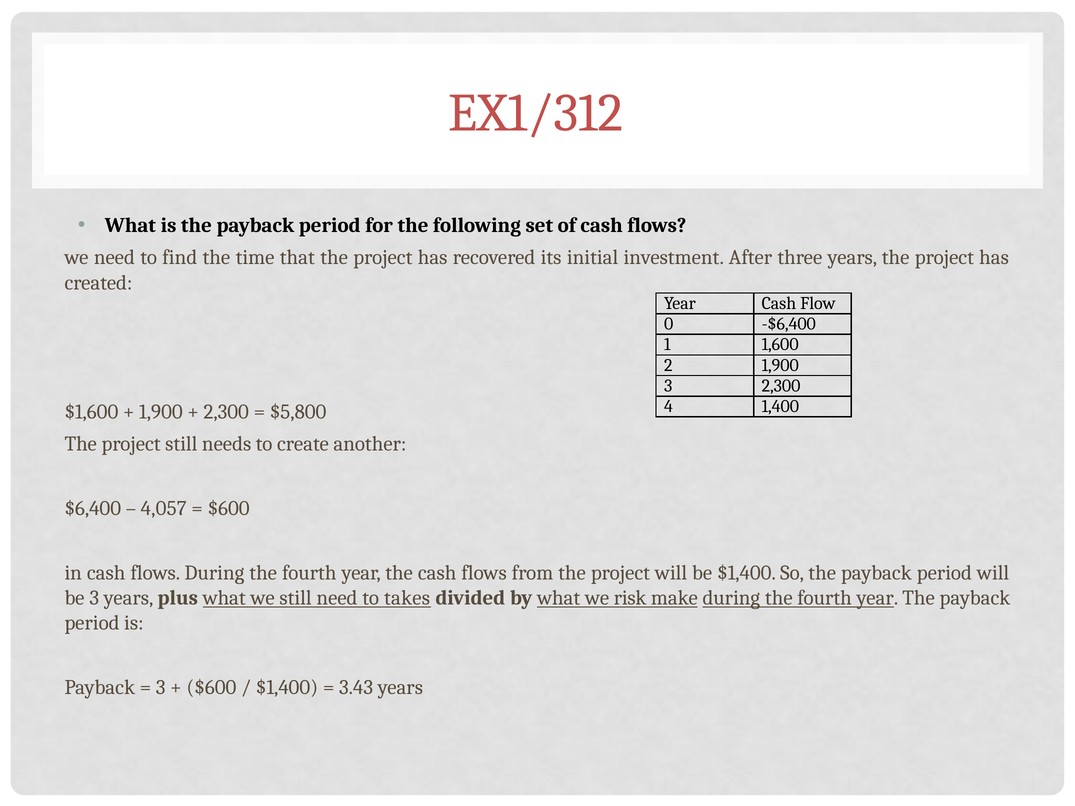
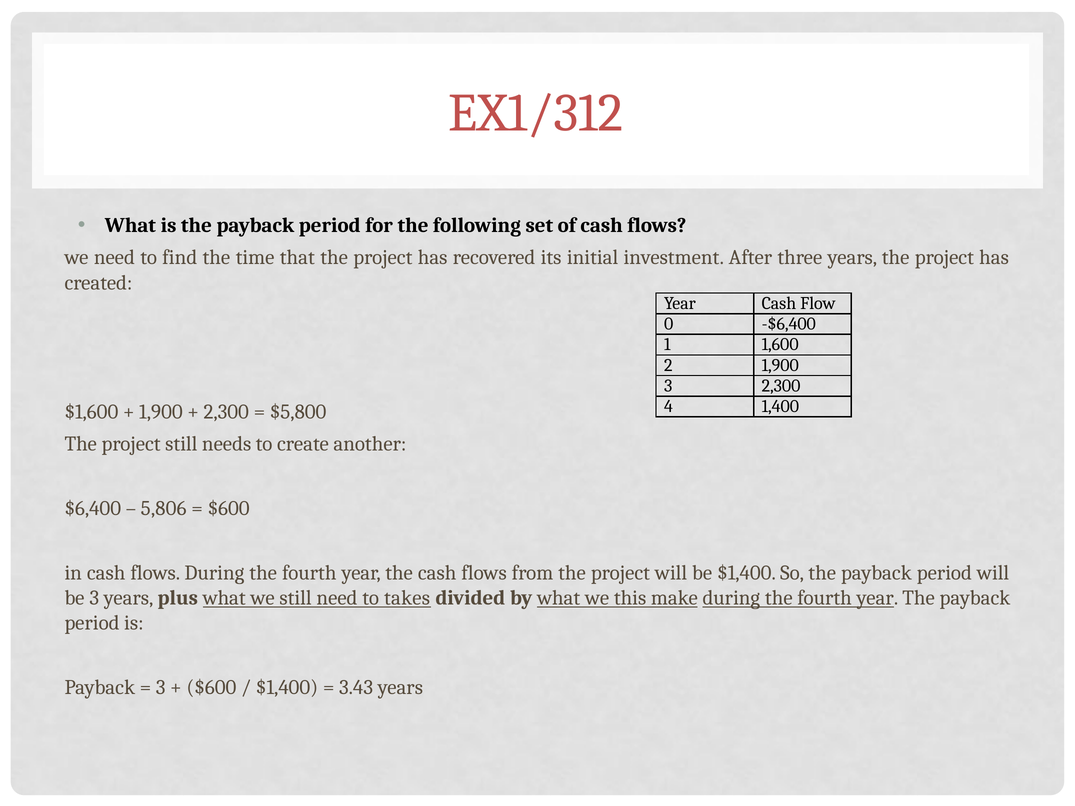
4,057: 4,057 -> 5,806
risk: risk -> this
